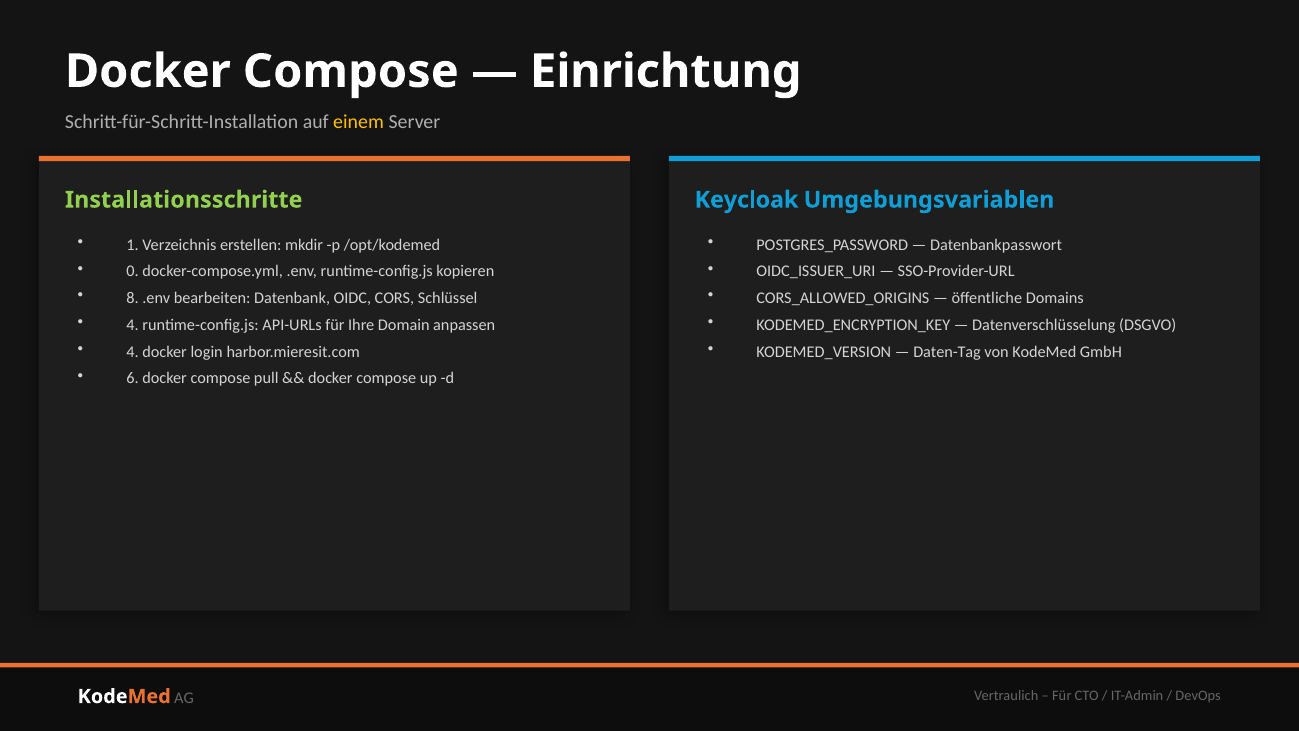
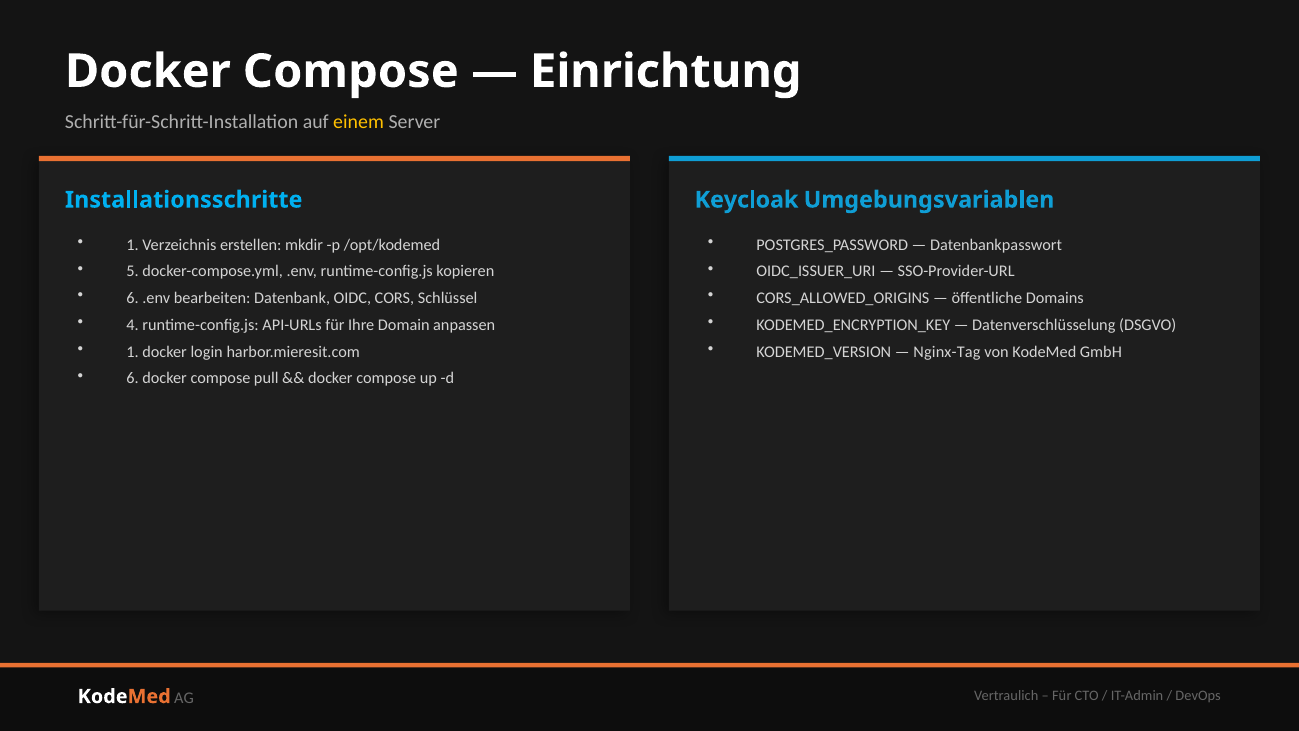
Installationsschritte colour: light green -> light blue
0: 0 -> 5
8 at (133, 298): 8 -> 6
4 at (133, 352): 4 -> 1
Daten-Tag: Daten-Tag -> Nginx-Tag
